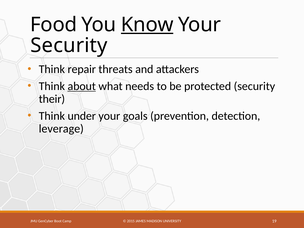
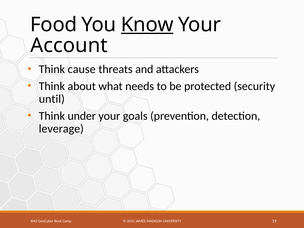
Security at (69, 45): Security -> Account
repair: repair -> cause
about underline: present -> none
their: their -> until
